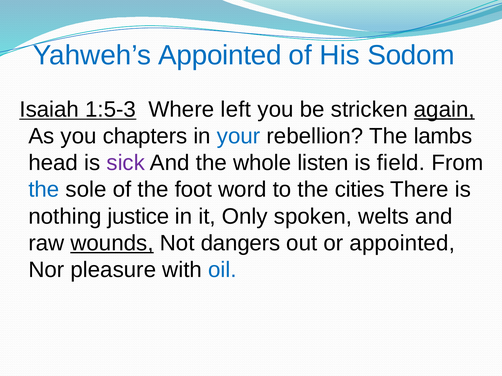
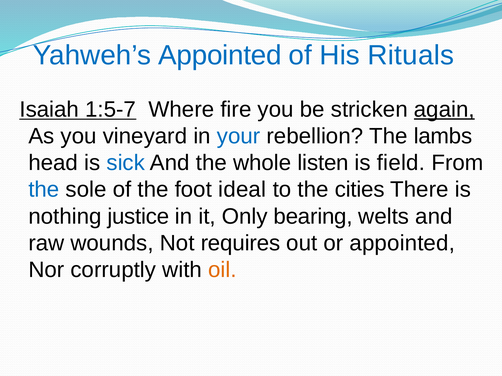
Sodom: Sodom -> Rituals
1:5-3: 1:5-3 -> 1:5-7
left: left -> fire
chapters: chapters -> vineyard
sick colour: purple -> blue
word: word -> ideal
spoken: spoken -> bearing
wounds underline: present -> none
dangers: dangers -> requires
pleasure: pleasure -> corruptly
oil colour: blue -> orange
